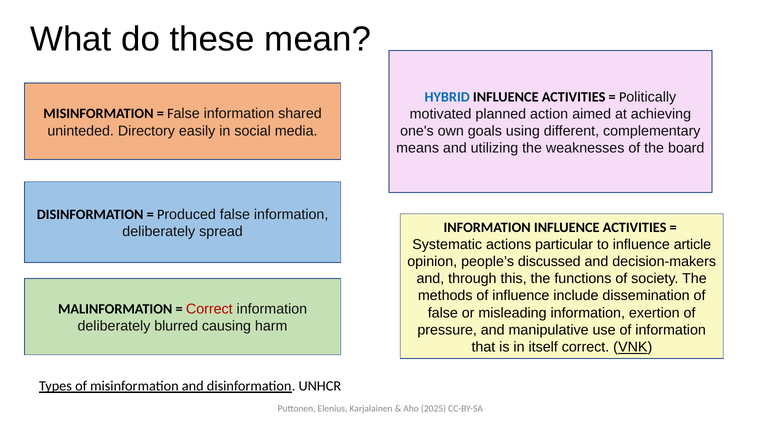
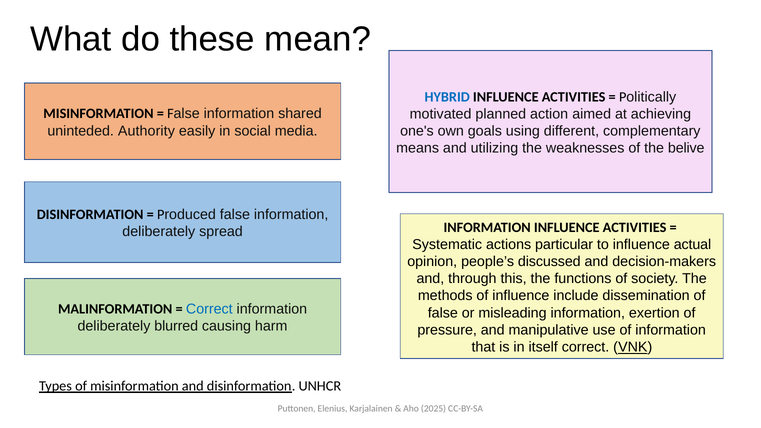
Directory: Directory -> Authority
board: board -> belive
article: article -> actual
Correct at (209, 309) colour: red -> blue
